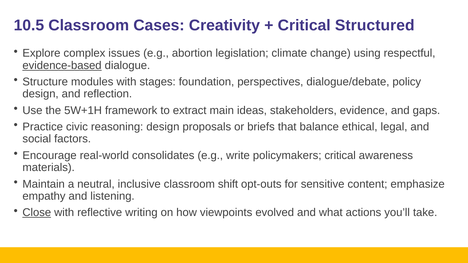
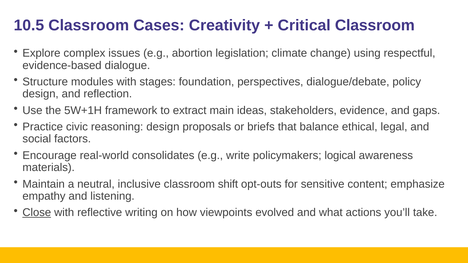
Critical Structured: Structured -> Classroom
evidence‑based underline: present -> none
policymakers critical: critical -> logical
